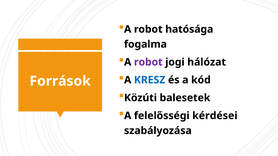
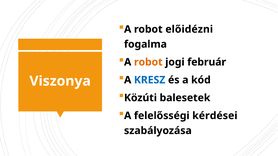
hatósága: hatósága -> előidézni
robot at (148, 62) colour: purple -> orange
hálózat: hálózat -> február
Források: Források -> Viszonya
